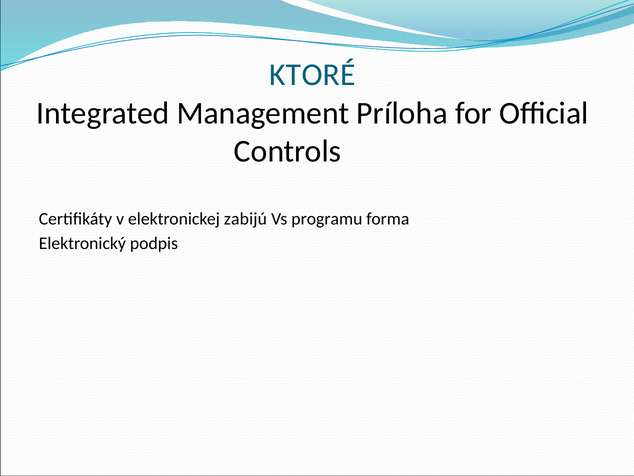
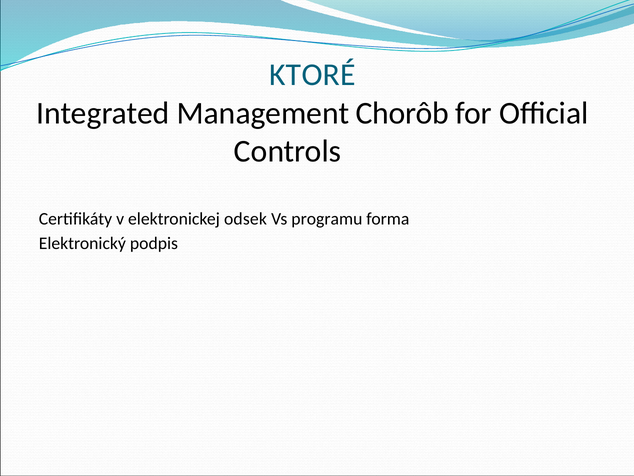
Príloha: Príloha -> Chorôb
zabijú: zabijú -> odsek
